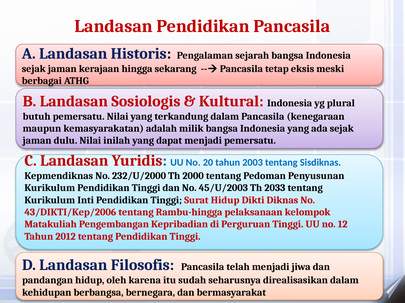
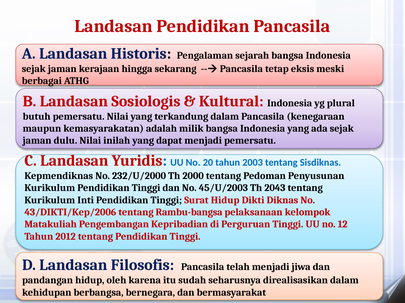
2033: 2033 -> 2043
Rambu-hingga: Rambu-hingga -> Rambu-bangsa
